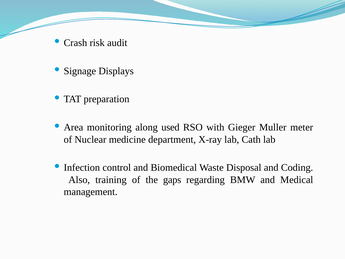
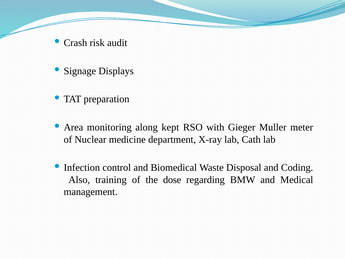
used: used -> kept
gaps: gaps -> dose
